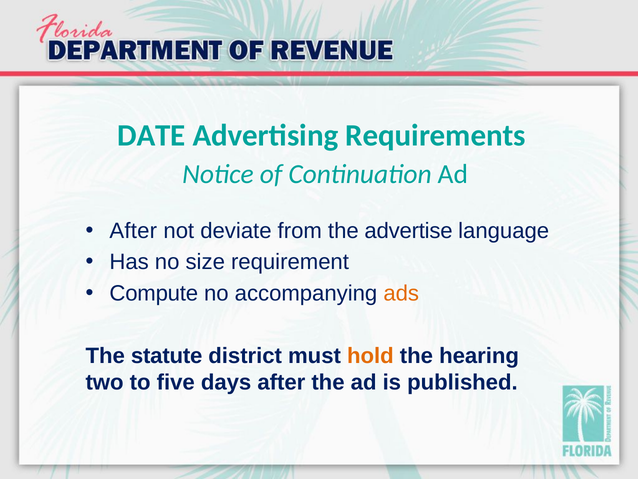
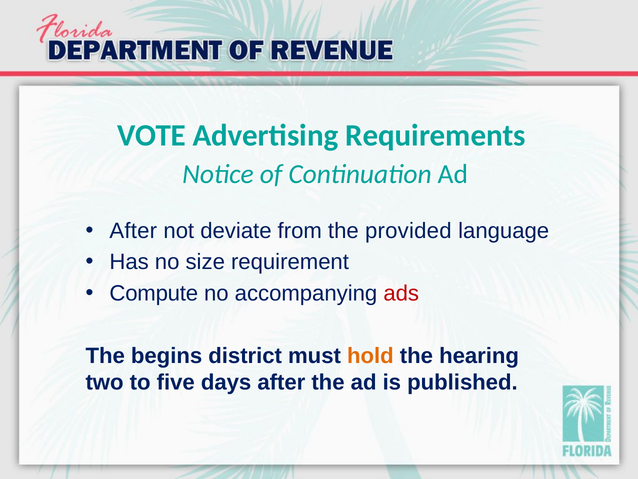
DATE: DATE -> VOTE
advertise: advertise -> provided
ads colour: orange -> red
statute: statute -> begins
